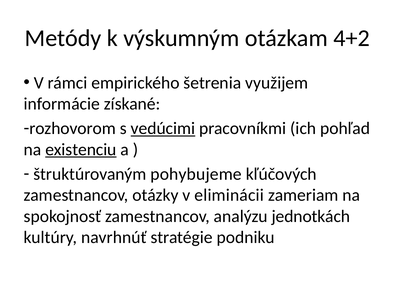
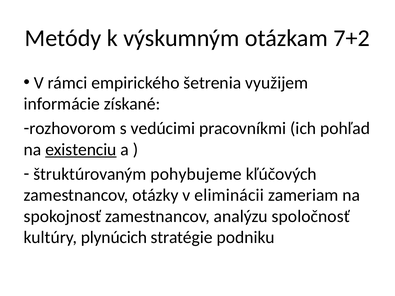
4+2: 4+2 -> 7+2
vedúcimi underline: present -> none
jednotkách: jednotkách -> spoločnosť
navrhnúť: navrhnúť -> plynúcich
